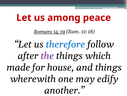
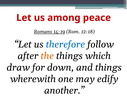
the colour: purple -> orange
made: made -> draw
house: house -> down
